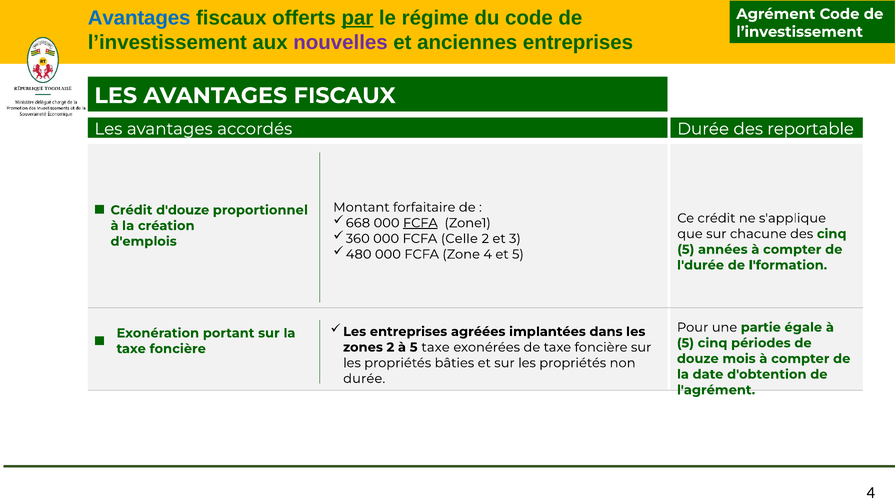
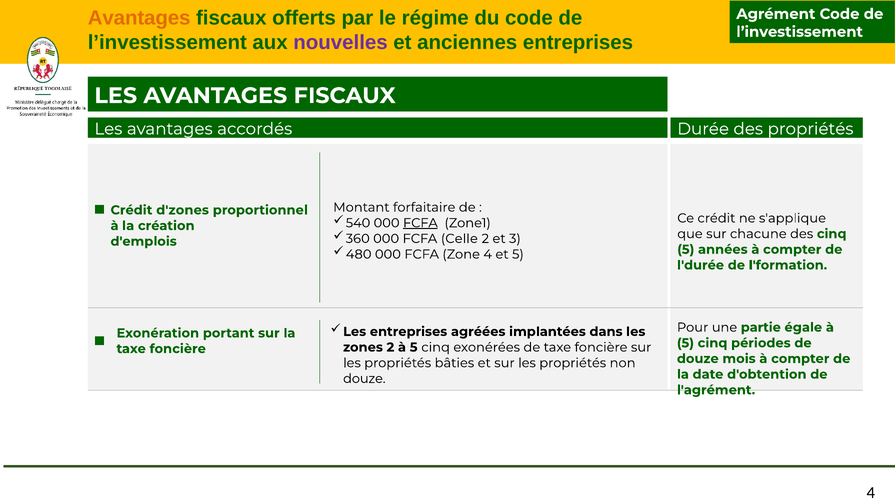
Avantages at (139, 18) colour: blue -> orange
par underline: present -> none
des reportable: reportable -> propriétés
d'douze: d'douze -> d'zones
668: 668 -> 540
2 à 5 taxe: taxe -> cinq
durée at (364, 379): durée -> douze
